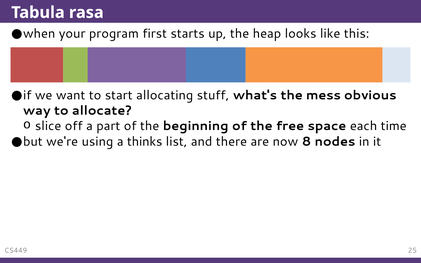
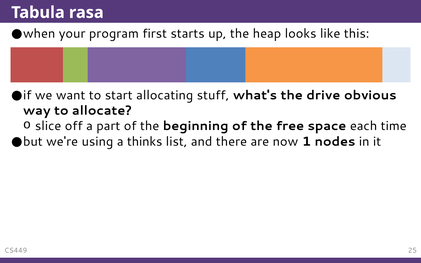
mess: mess -> drive
8: 8 -> 1
